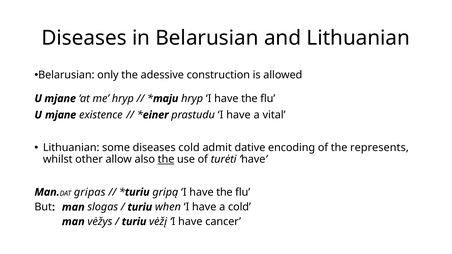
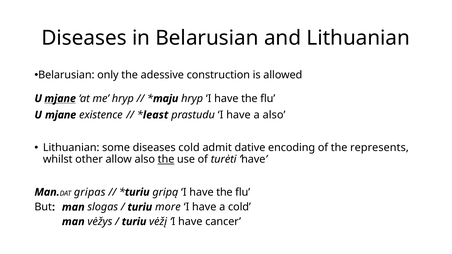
mjane at (60, 99) underline: none -> present
einer: einer -> least
a vital: vital -> also
when: when -> more
